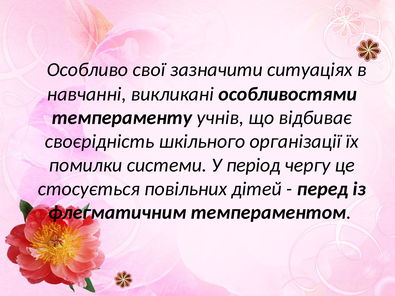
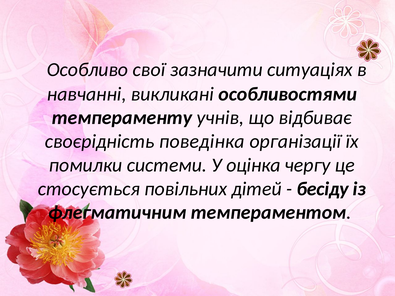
шкільного: шкільного -> поведінка
період: період -> оцінка
перед: перед -> бесіду
